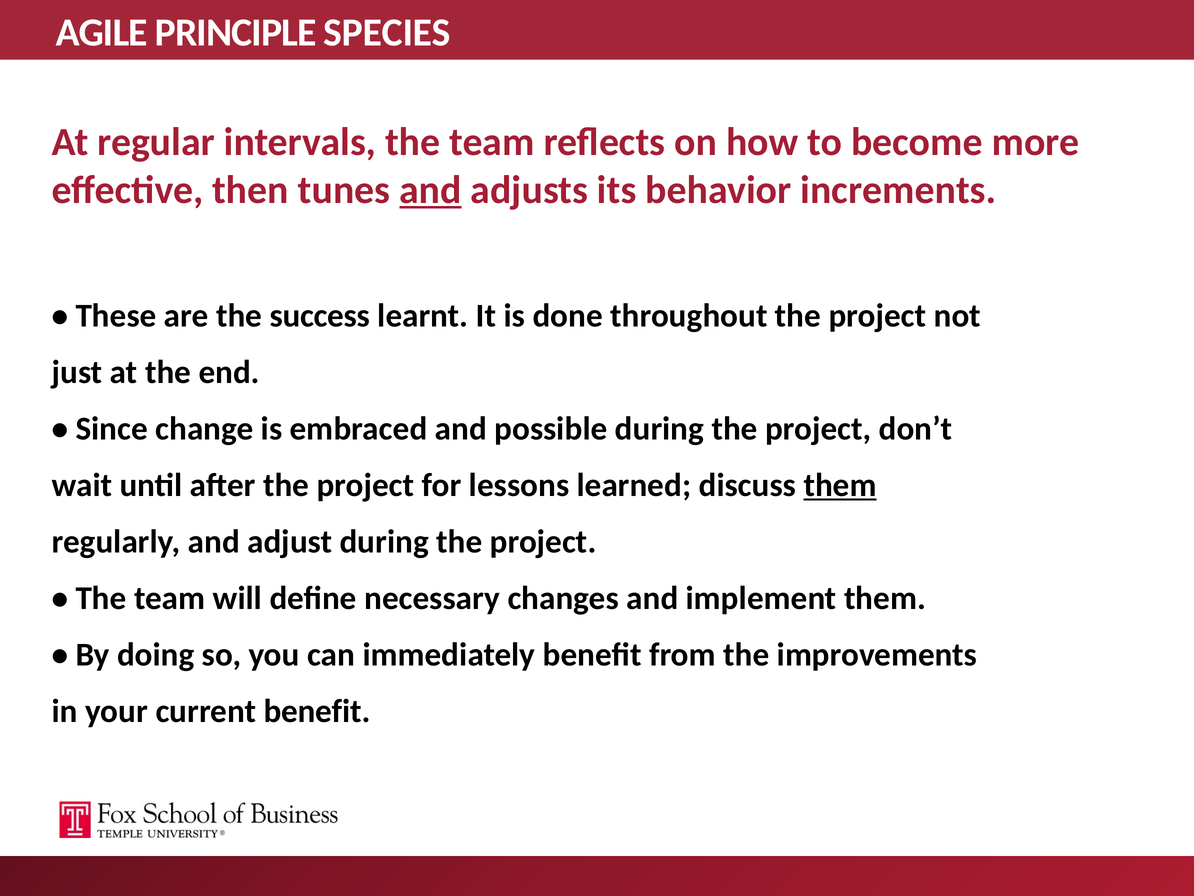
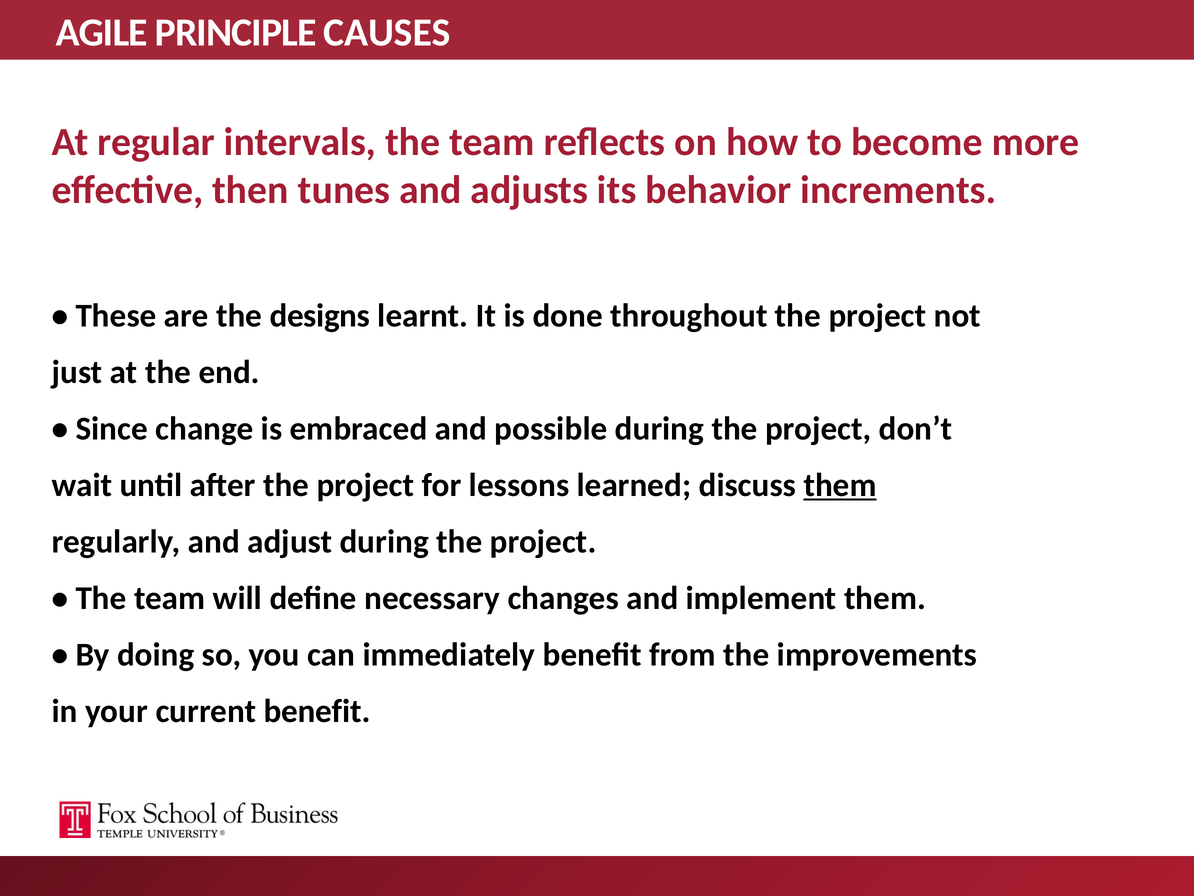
SPECIES: SPECIES -> CAUSES
and at (430, 190) underline: present -> none
success: success -> designs
